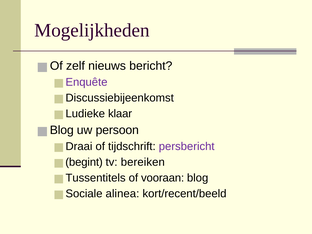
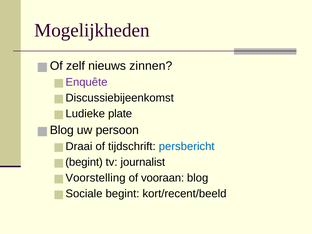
bericht: bericht -> zinnen
klaar: klaar -> plate
persbericht colour: purple -> blue
bereiken: bereiken -> journalist
Tussentitels: Tussentitels -> Voorstelling
Sociale alinea: alinea -> begint
